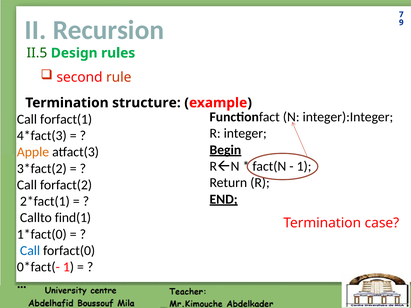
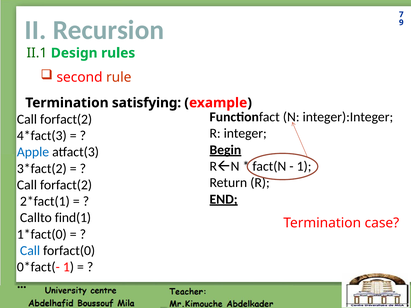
II.5: II.5 -> II.1
structure: structure -> satisfying
forfact(1 at (66, 119): forfact(1 -> forfact(2
Apple colour: orange -> blue
